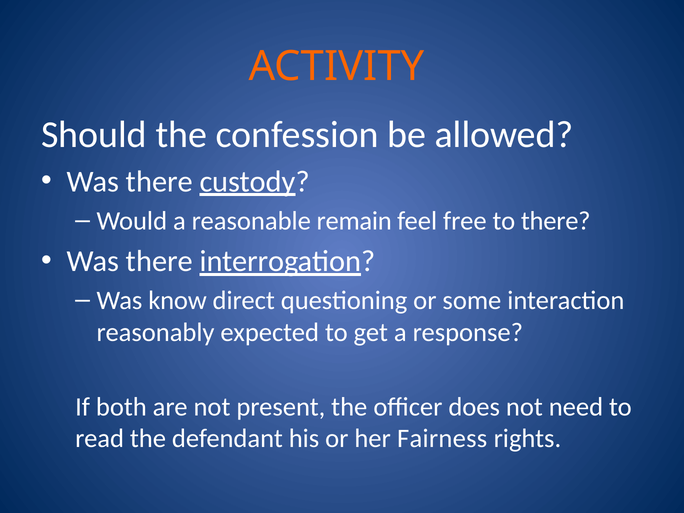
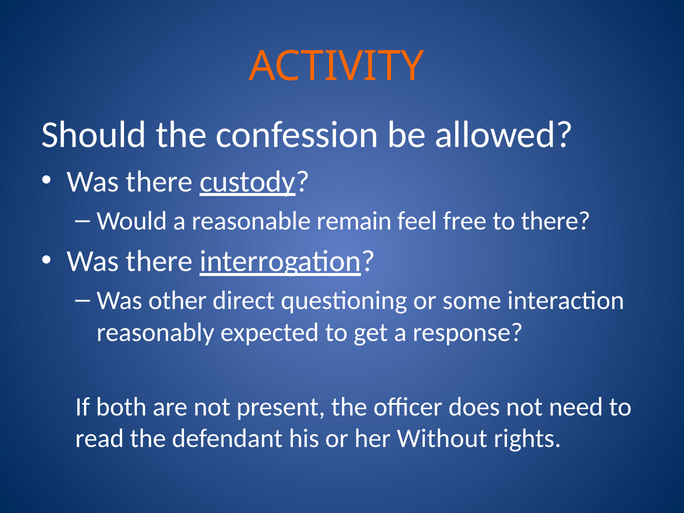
know: know -> other
Fairness: Fairness -> Without
